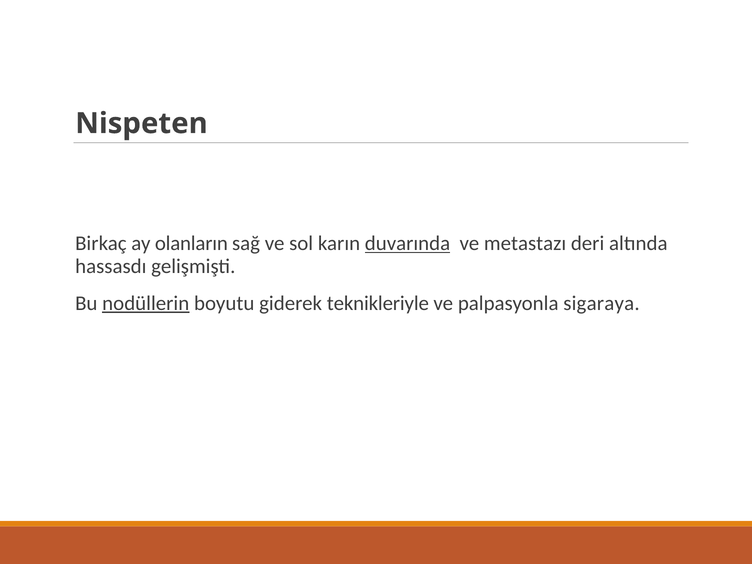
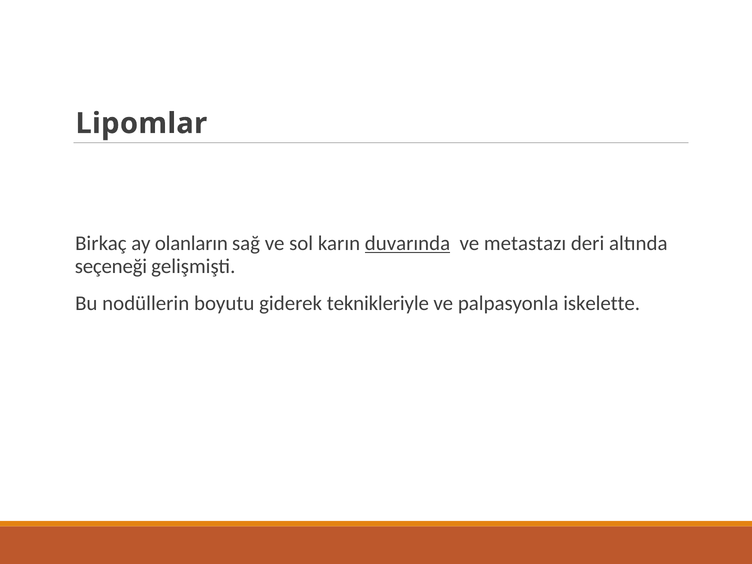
Nispeten: Nispeten -> Lipomlar
hassasdı: hassasdı -> seçeneği
nodüllerin underline: present -> none
sigaraya: sigaraya -> iskelette
